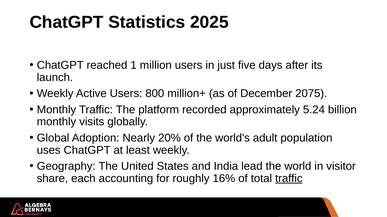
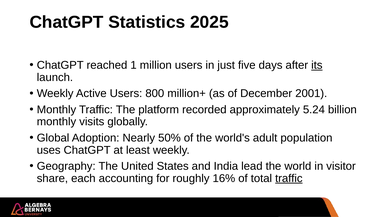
its underline: none -> present
2075: 2075 -> 2001
20%: 20% -> 50%
